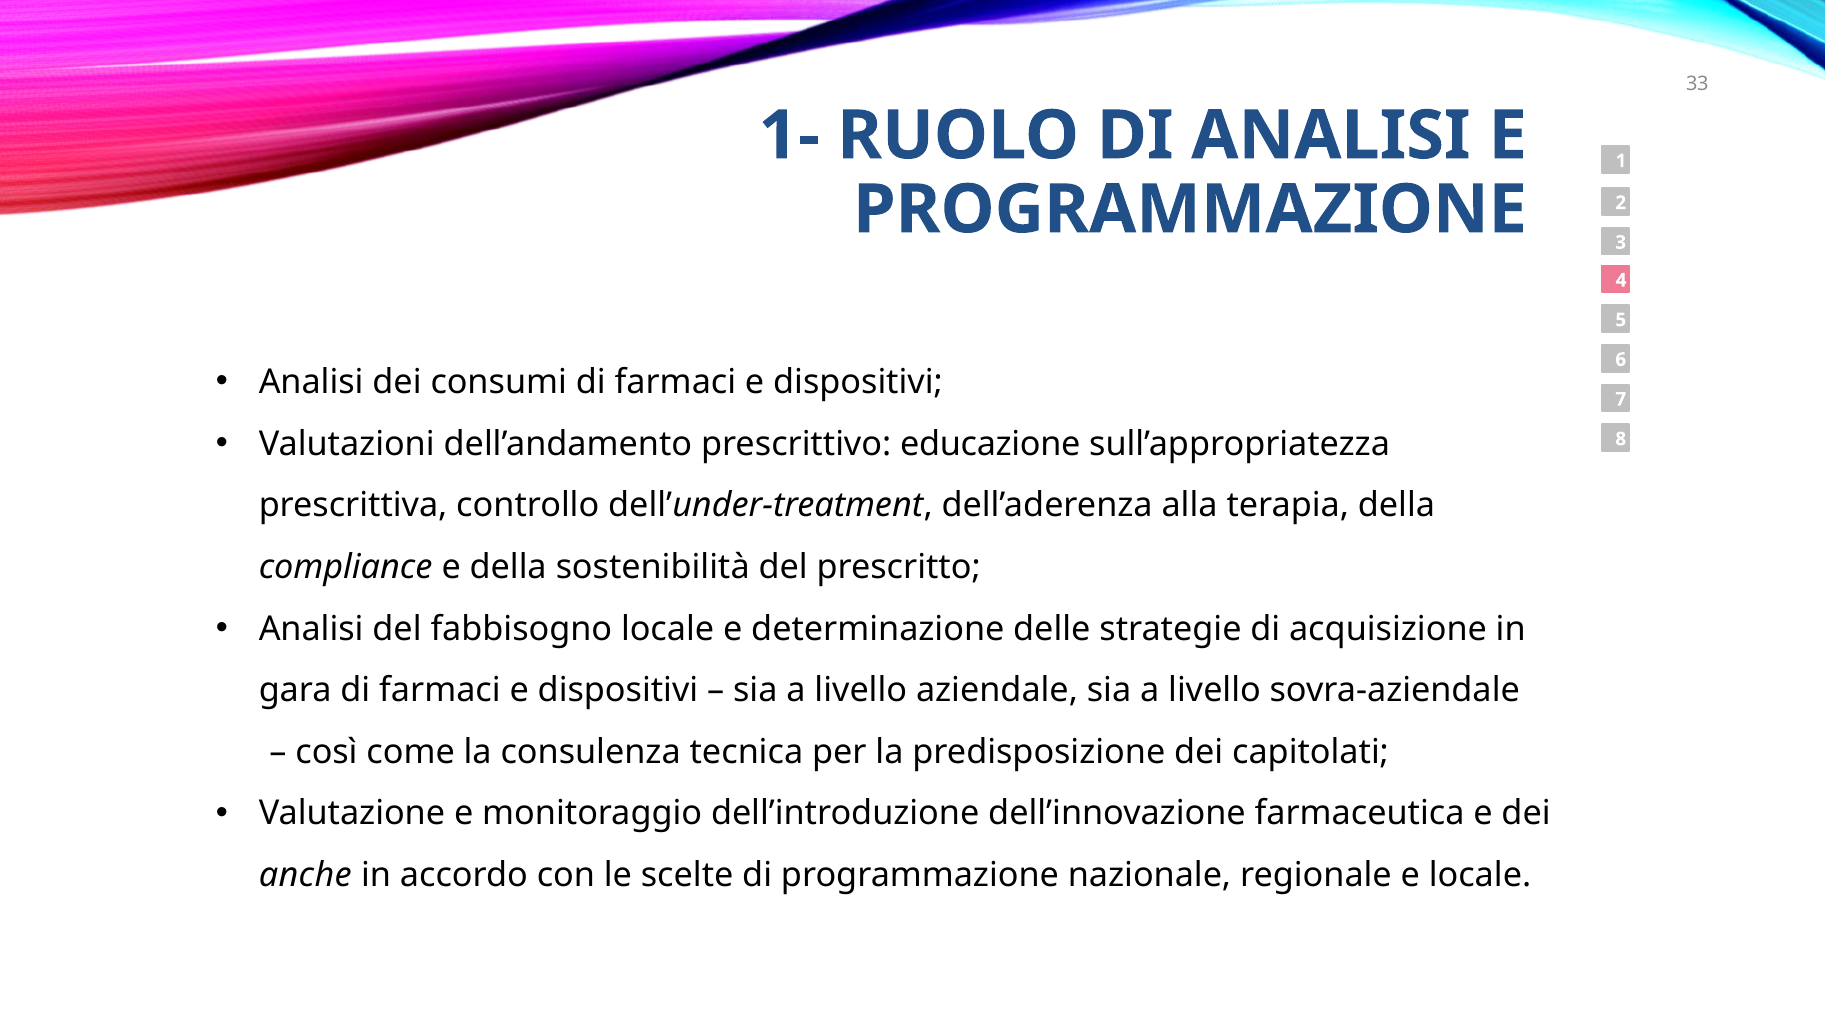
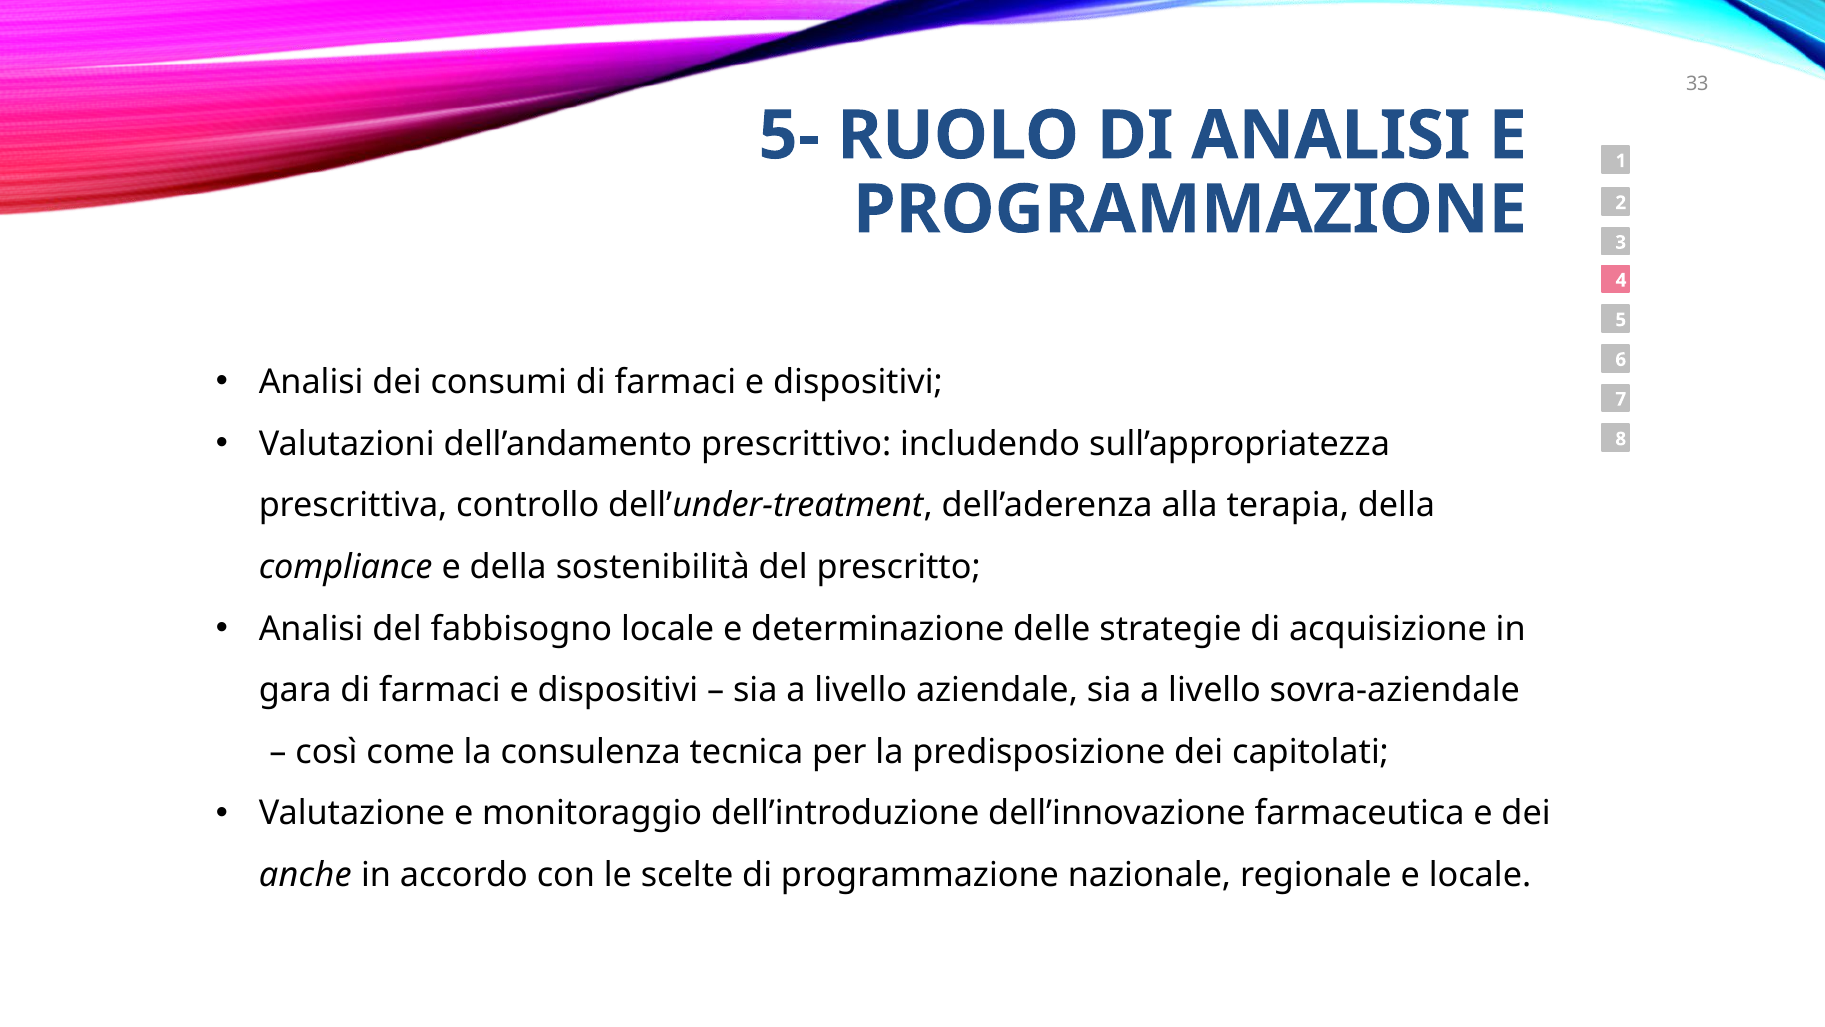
1-: 1- -> 5-
educazione: educazione -> includendo
